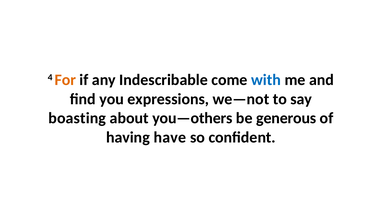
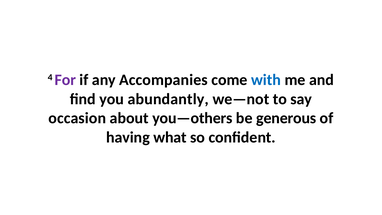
For colour: orange -> purple
Indescribable: Indescribable -> Accompanies
expressions: expressions -> abundantly
boasting: boasting -> occasion
have: have -> what
